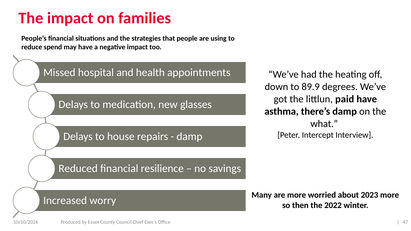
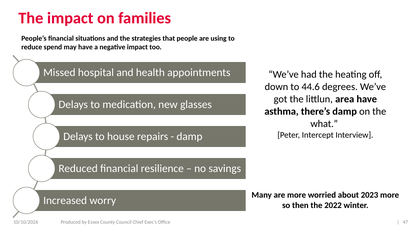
89.9: 89.9 -> 44.6
paid: paid -> area
